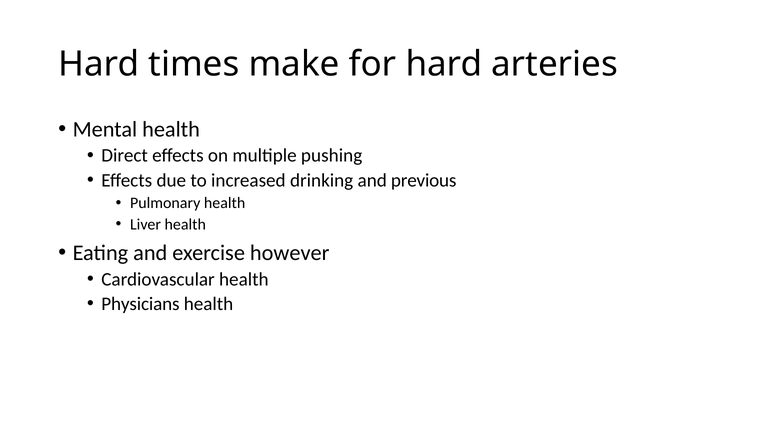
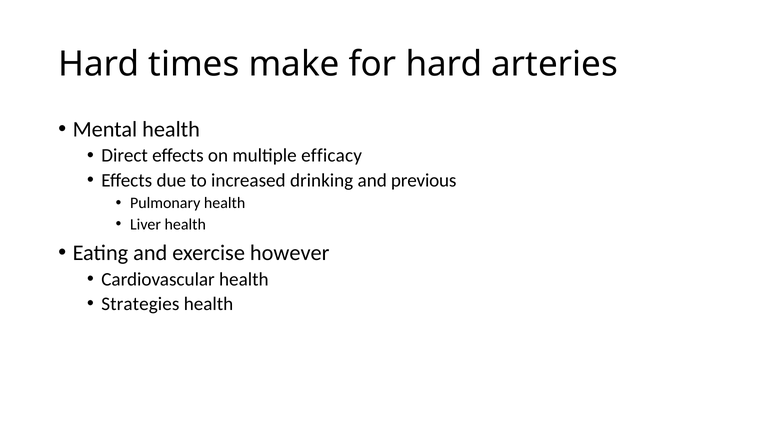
pushing: pushing -> efficacy
Physicians: Physicians -> Strategies
